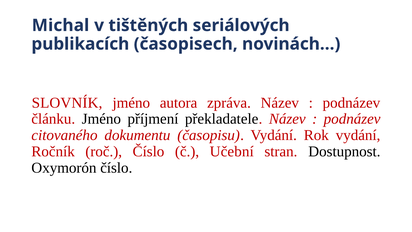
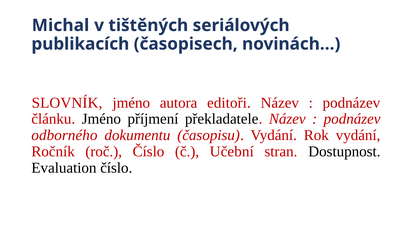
zpráva: zpráva -> editoři
citovaného: citovaného -> odborného
Oxymorón: Oxymorón -> Evaluation
